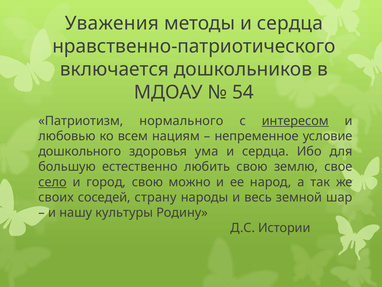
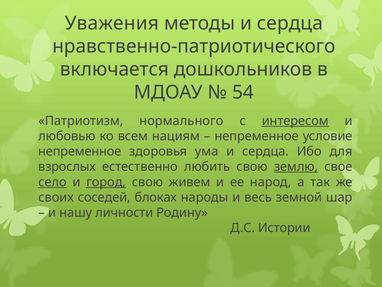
дошкольного at (80, 151): дошкольного -> непременное
большую: большую -> взрослых
землю underline: none -> present
город underline: none -> present
можно: можно -> живем
страну: страну -> блоках
культуры: культуры -> личности
